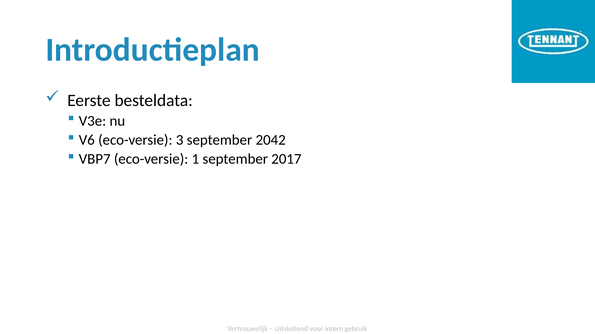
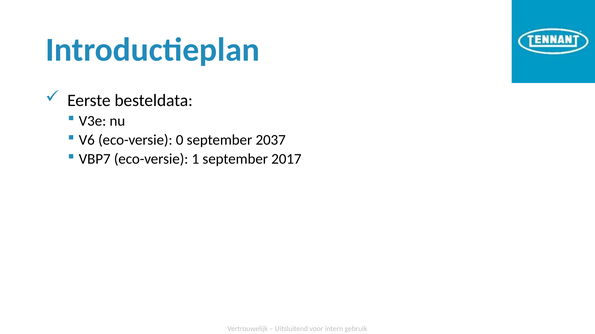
3: 3 -> 0
2042: 2042 -> 2037
